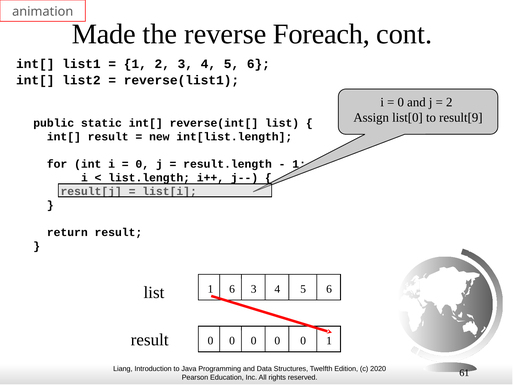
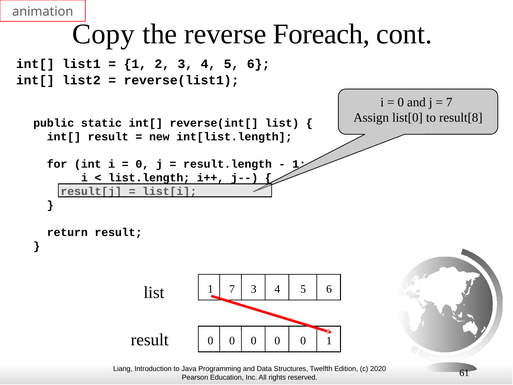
Made: Made -> Copy
2 at (449, 102): 2 -> 7
result[9: result[9 -> result[8
1 6: 6 -> 7
